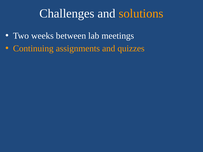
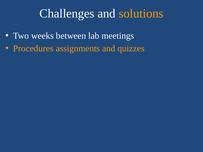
Continuing: Continuing -> Procedures
